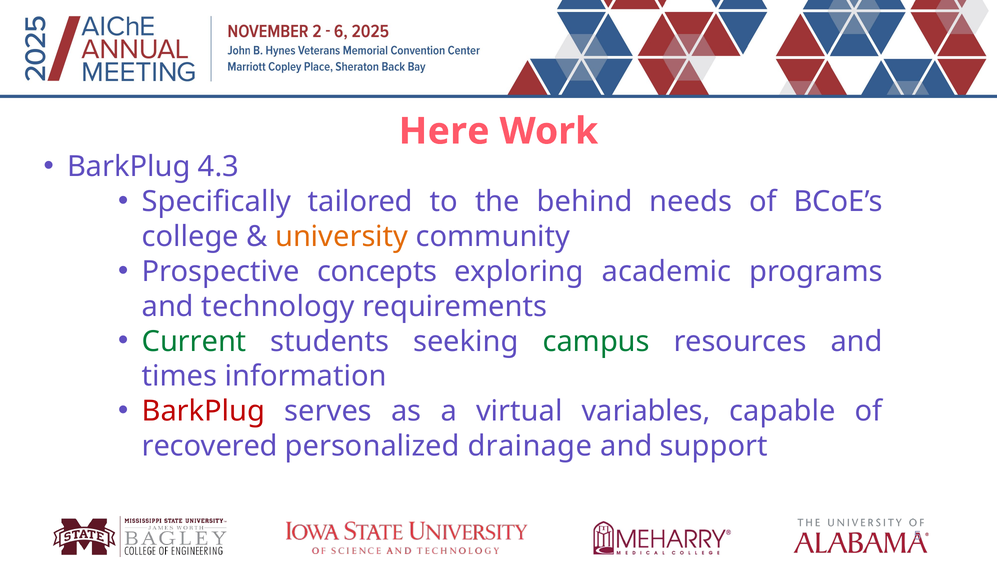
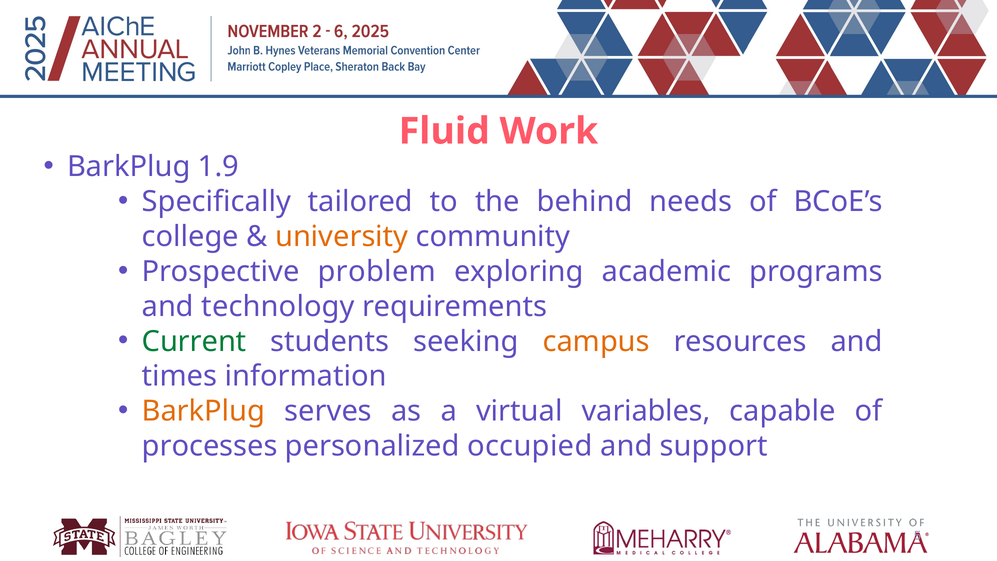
Here: Here -> Fluid
4.3: 4.3 -> 1.9
concepts: concepts -> problem
campus colour: green -> orange
BarkPlug at (204, 411) colour: red -> orange
recovered: recovered -> processes
drainage: drainage -> occupied
